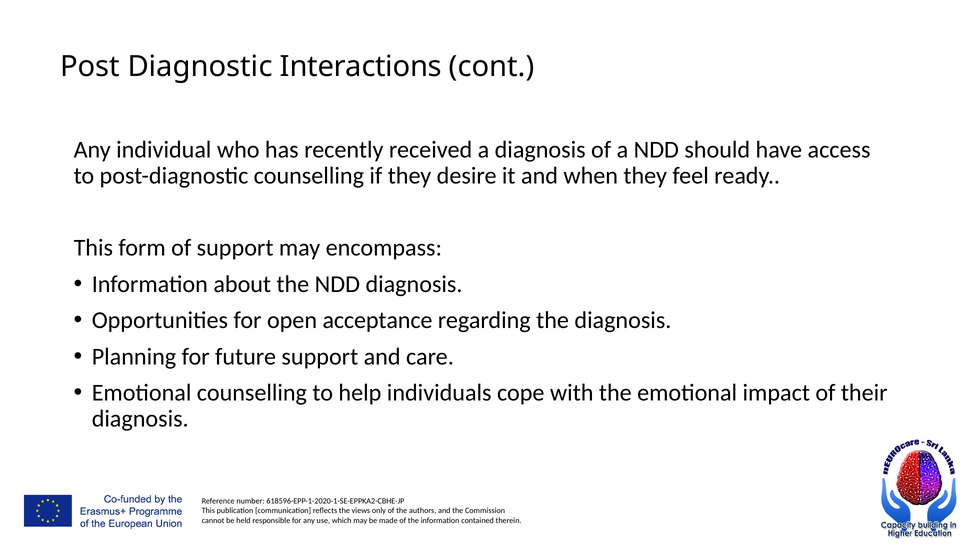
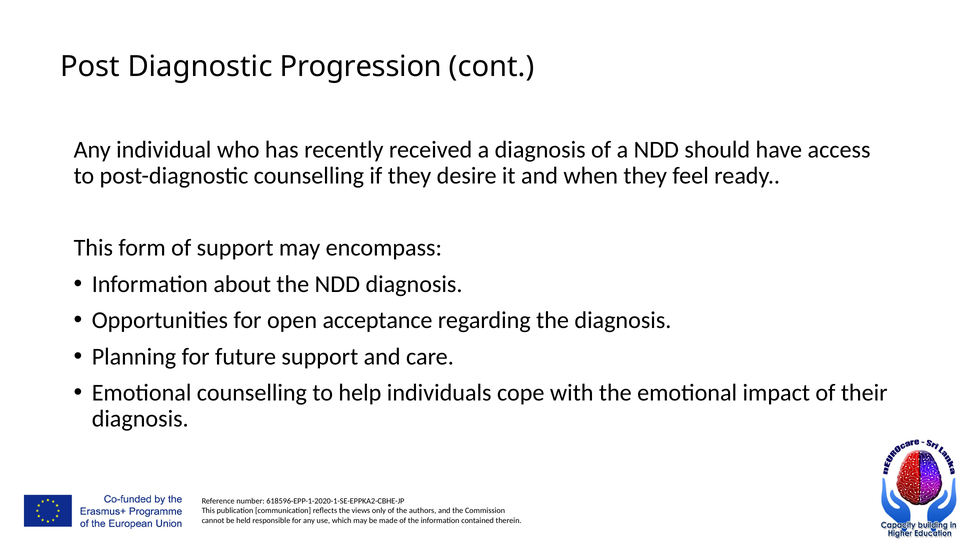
Interactions: Interactions -> Progression
